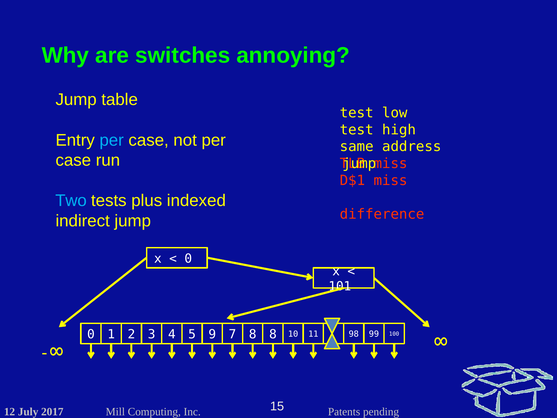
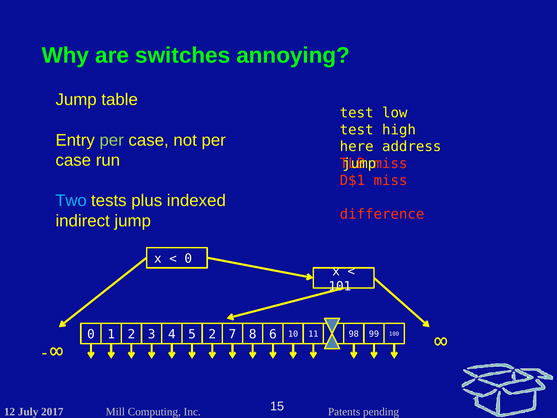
per at (112, 140) colour: light blue -> light green
same: same -> here
5 9: 9 -> 2
8 8: 8 -> 6
